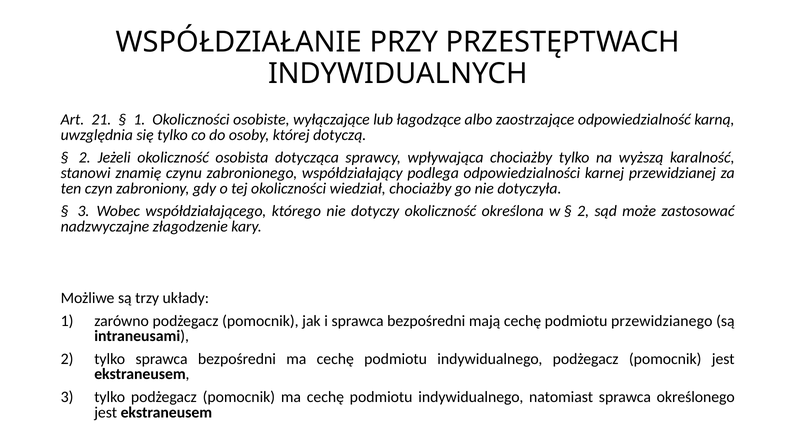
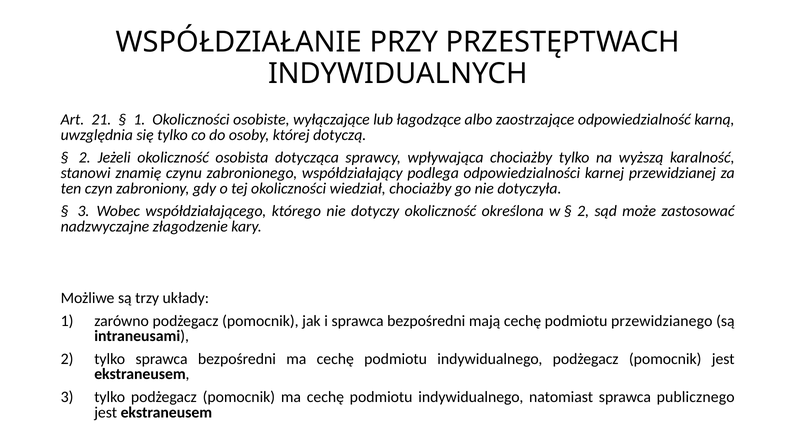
określonego: określonego -> publicznego
